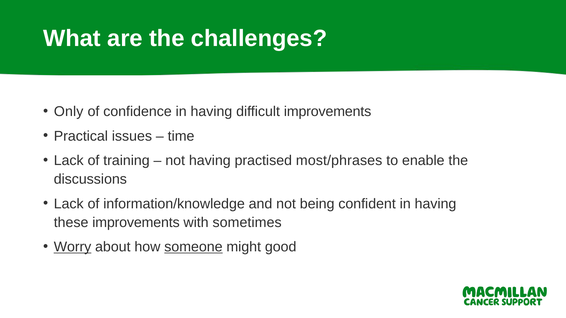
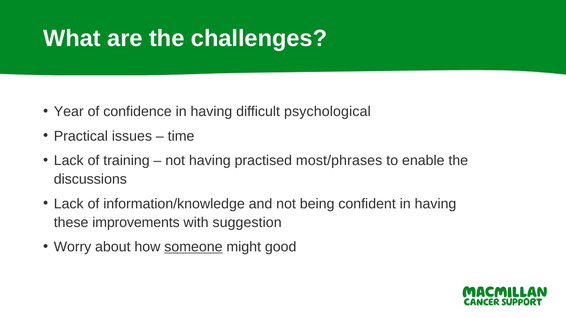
Only: Only -> Year
difficult improvements: improvements -> psychological
sometimes: sometimes -> suggestion
Worry underline: present -> none
